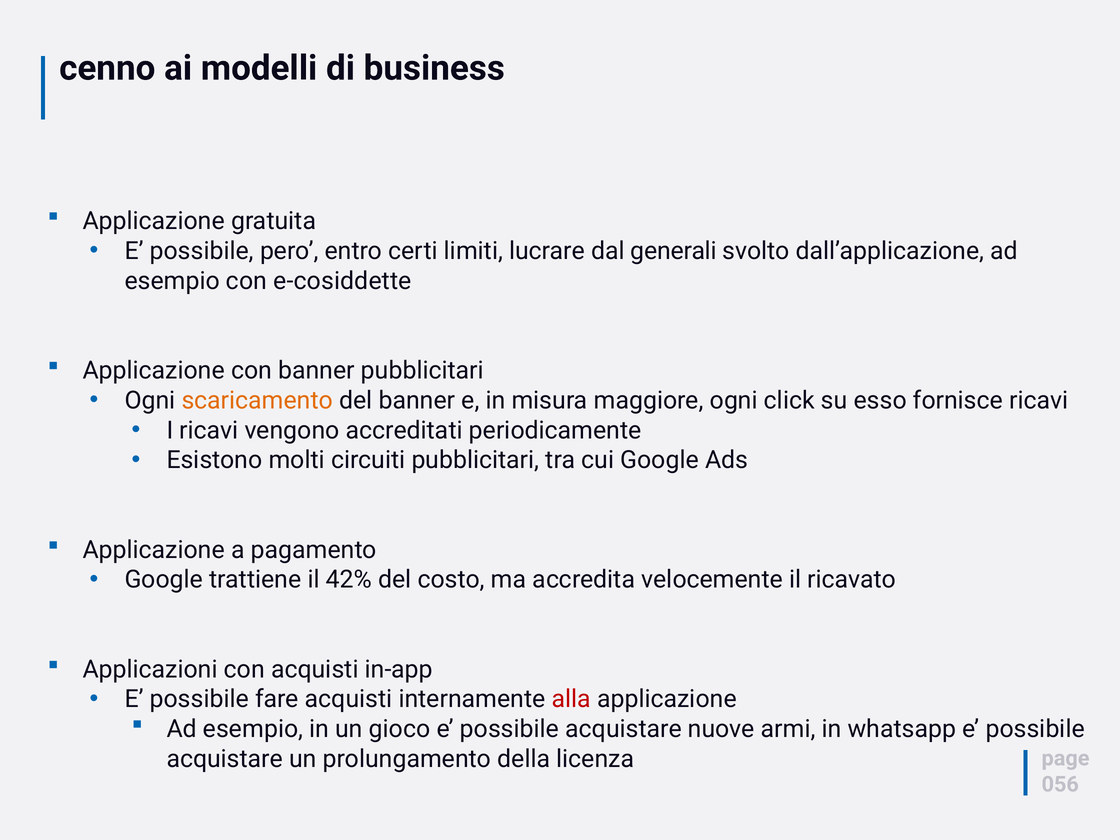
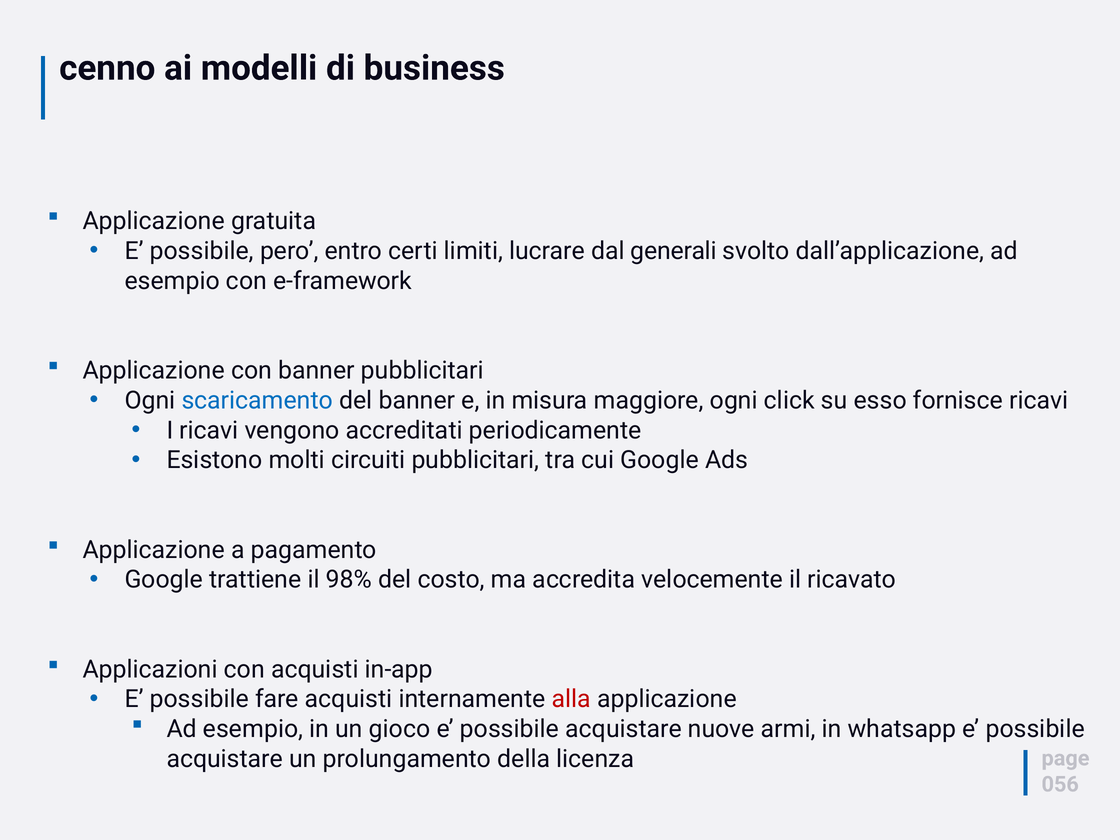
e-cosiddette: e-cosiddette -> e-framework
scaricamento colour: orange -> blue
42%: 42% -> 98%
